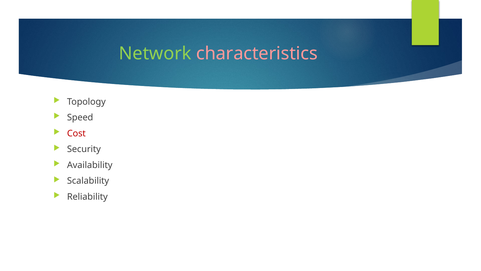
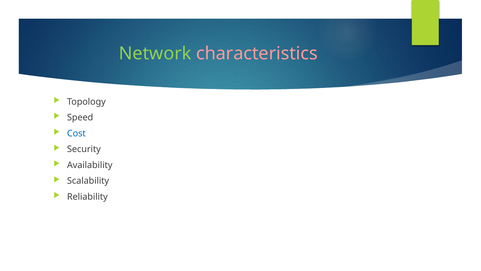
Cost colour: red -> blue
